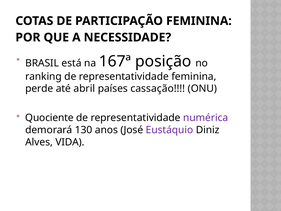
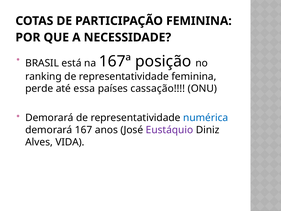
abril: abril -> essa
Quociente at (49, 118): Quociente -> Demorará
numérica colour: purple -> blue
130: 130 -> 167
